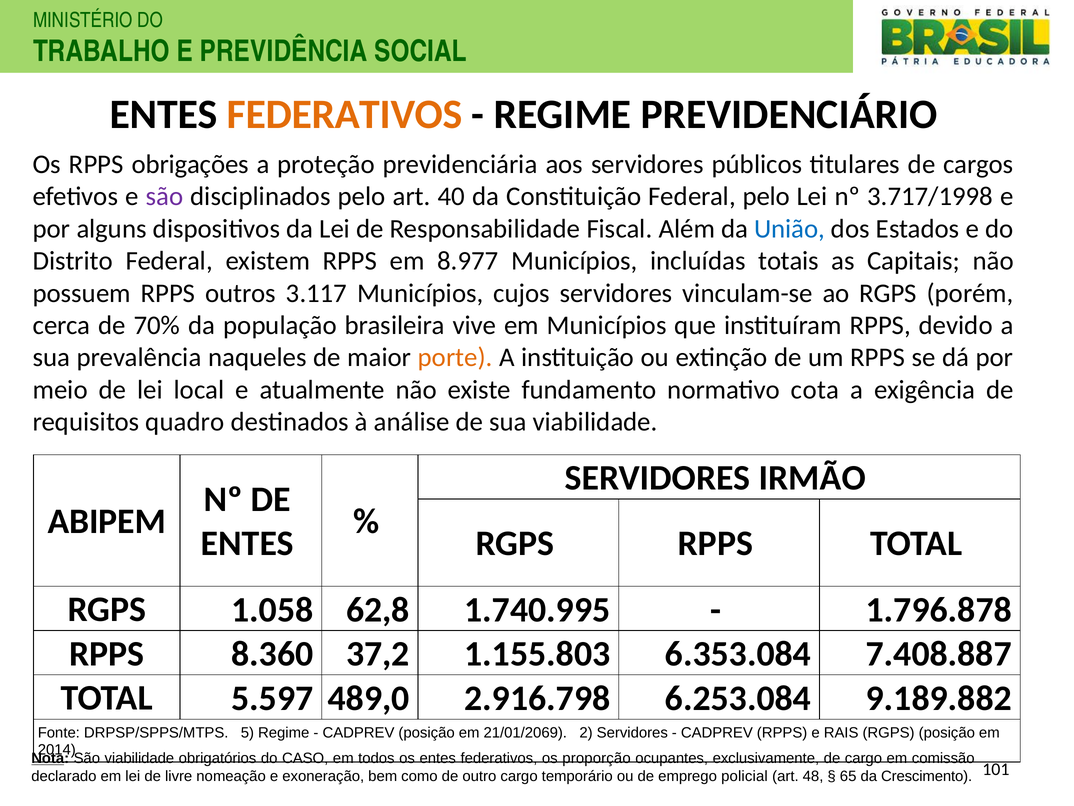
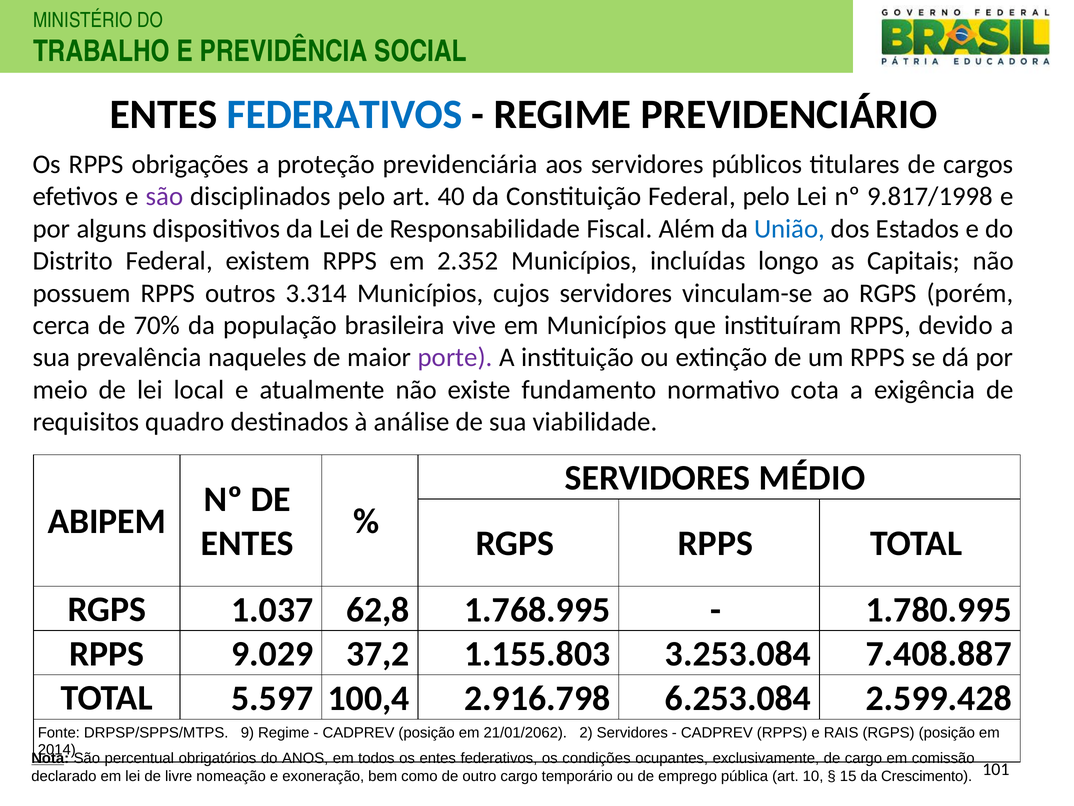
FEDERATIVOS at (345, 115) colour: orange -> blue
3.717/1998: 3.717/1998 -> 9.817/1998
8.977: 8.977 -> 2.352
totais: totais -> longo
3.117: 3.117 -> 3.314
porte colour: orange -> purple
IRMÃO: IRMÃO -> MÉDIO
1.058: 1.058 -> 1.037
1.740.995: 1.740.995 -> 1.768.995
1.796.878: 1.796.878 -> 1.780.995
8.360: 8.360 -> 9.029
6.353.084: 6.353.084 -> 3.253.084
489,0: 489,0 -> 100,4
9.189.882: 9.189.882 -> 2.599.428
5: 5 -> 9
21/01/2069: 21/01/2069 -> 21/01/2062
São viabilidade: viabilidade -> percentual
CASO: CASO -> ANOS
proporção: proporção -> condições
policial: policial -> pública
48: 48 -> 10
65: 65 -> 15
